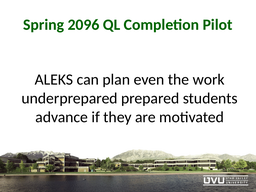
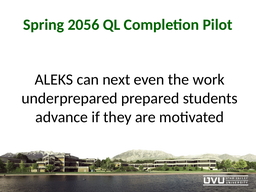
2096: 2096 -> 2056
plan: plan -> next
